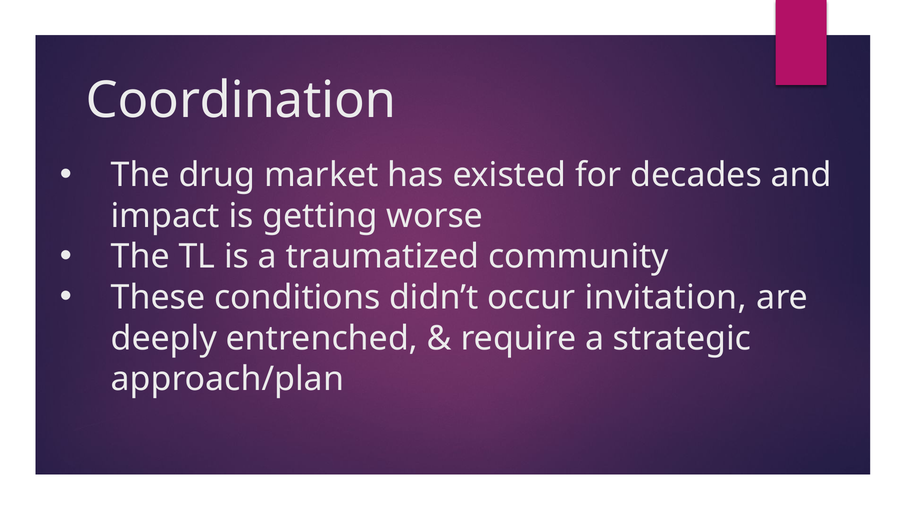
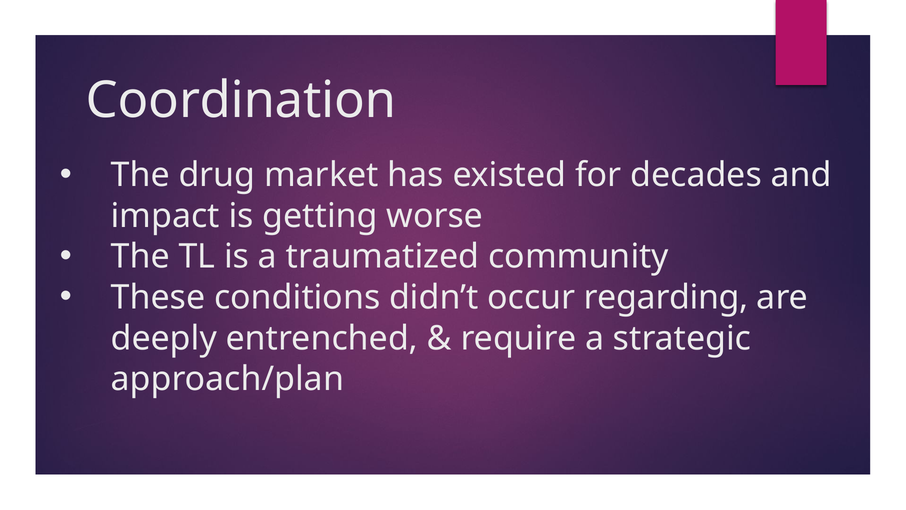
invitation: invitation -> regarding
